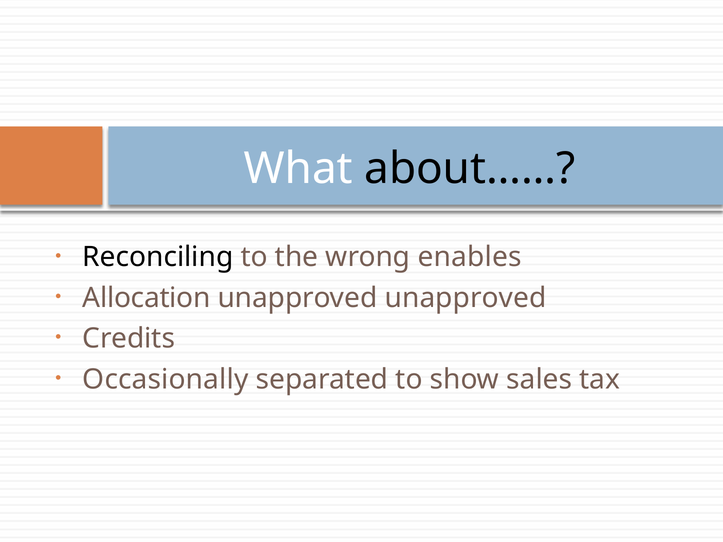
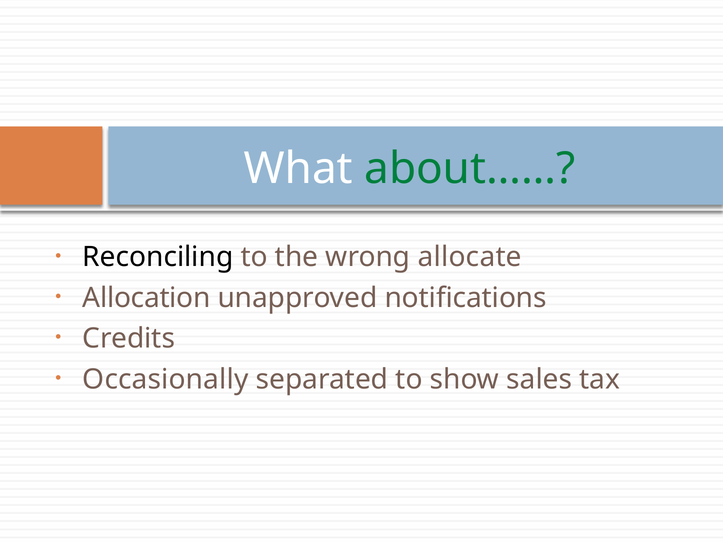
about…… colour: black -> green
enables: enables -> allocate
unapproved unapproved: unapproved -> notifications
